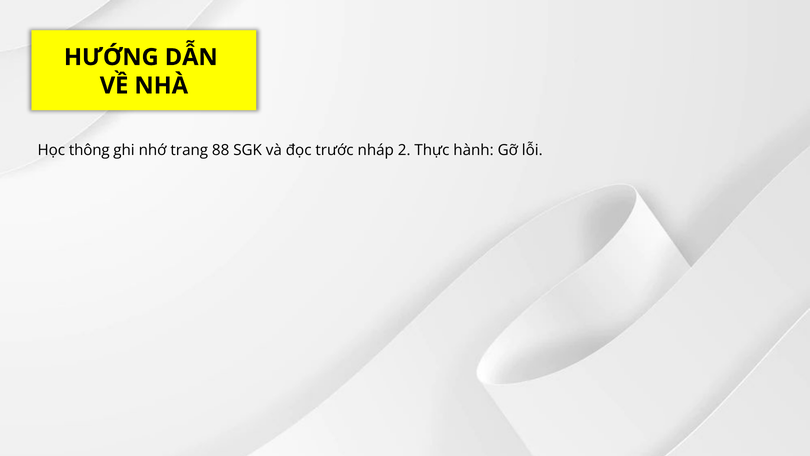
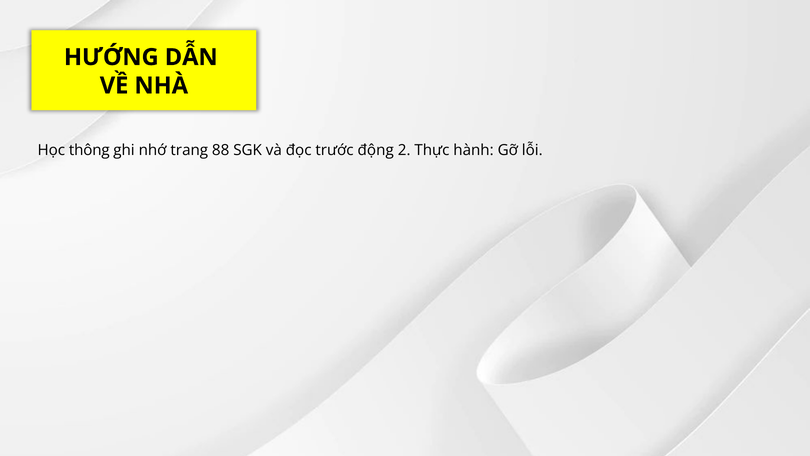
nháp: nháp -> động
